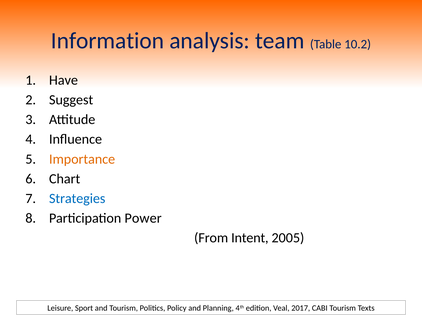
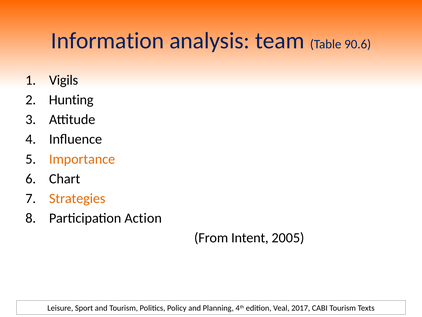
10.2: 10.2 -> 90.6
Have: Have -> Vigils
Suggest: Suggest -> Hunting
Strategies colour: blue -> orange
Power: Power -> Action
